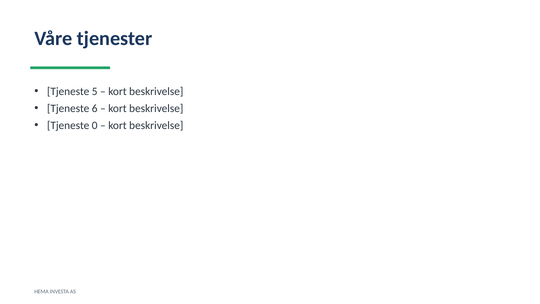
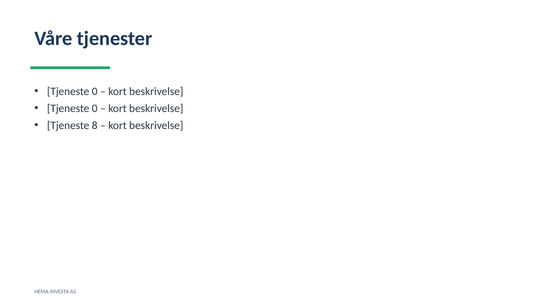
5 at (95, 91): 5 -> 0
6 at (95, 108): 6 -> 0
0: 0 -> 8
